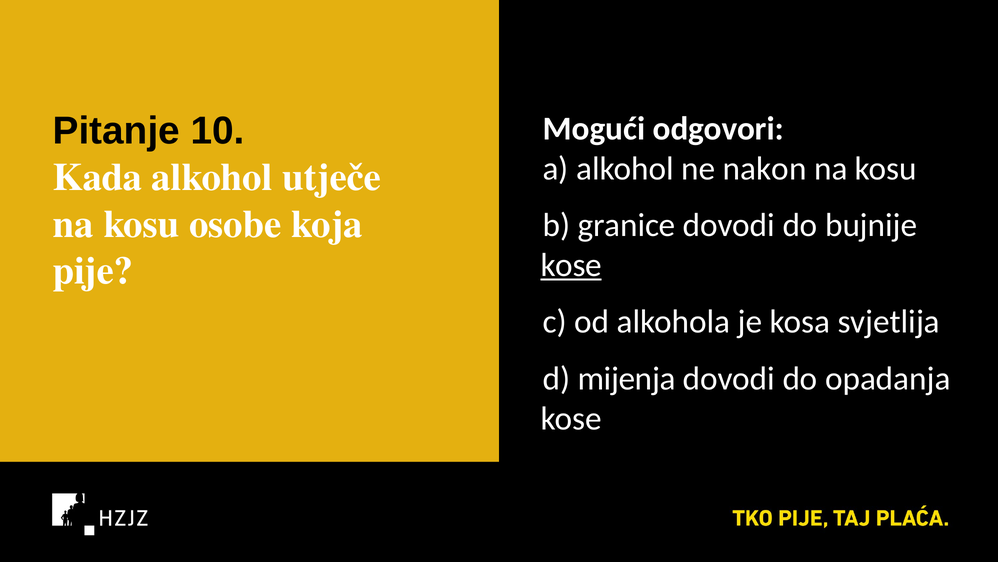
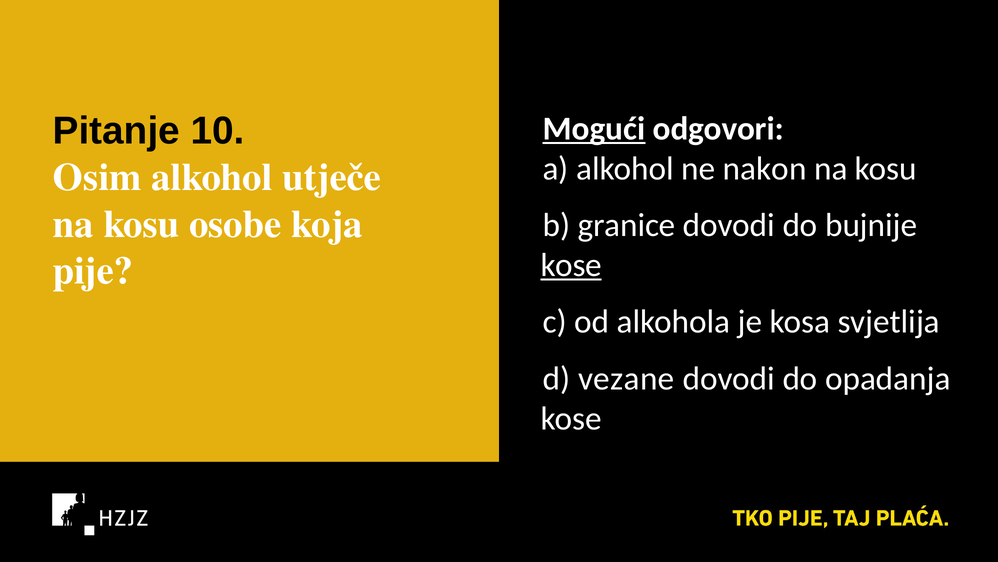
Mogući underline: none -> present
Kada: Kada -> Osim
mijenja: mijenja -> vezane
